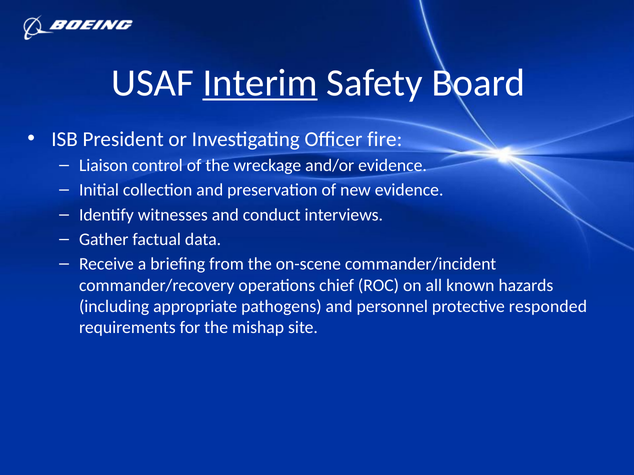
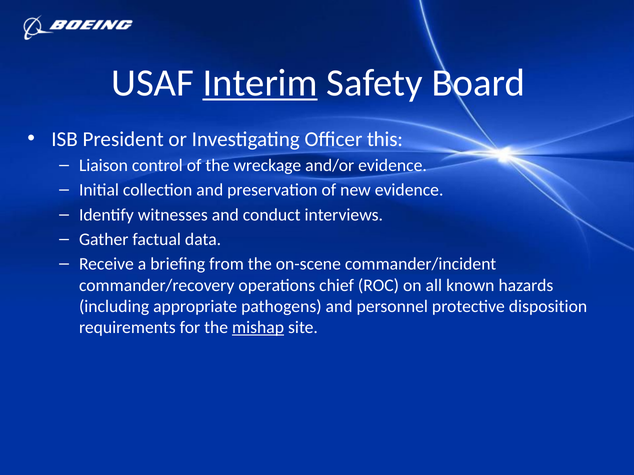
fire: fire -> this
responded: responded -> disposition
mishap underline: none -> present
